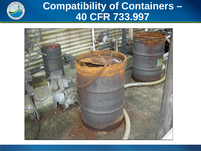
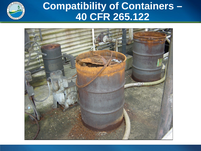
733.997: 733.997 -> 265.122
